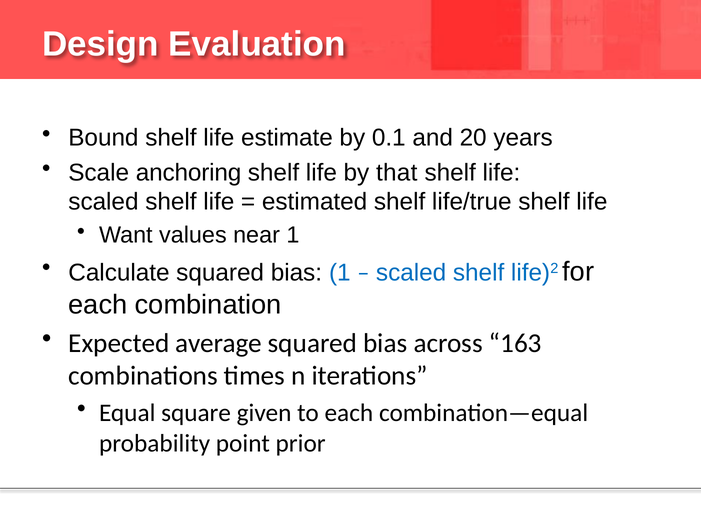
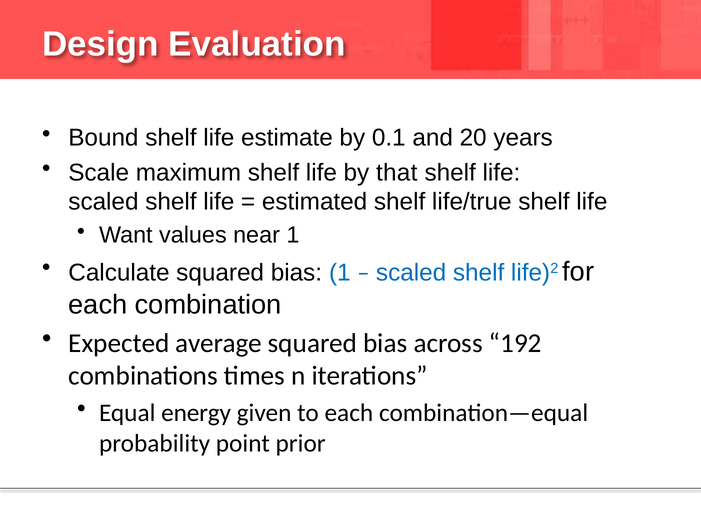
anchoring: anchoring -> maximum
163: 163 -> 192
square: square -> energy
